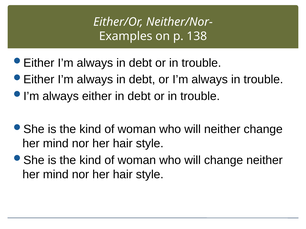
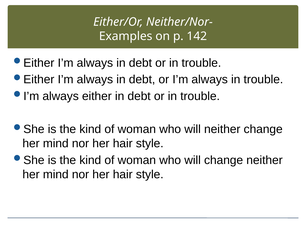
138: 138 -> 142
